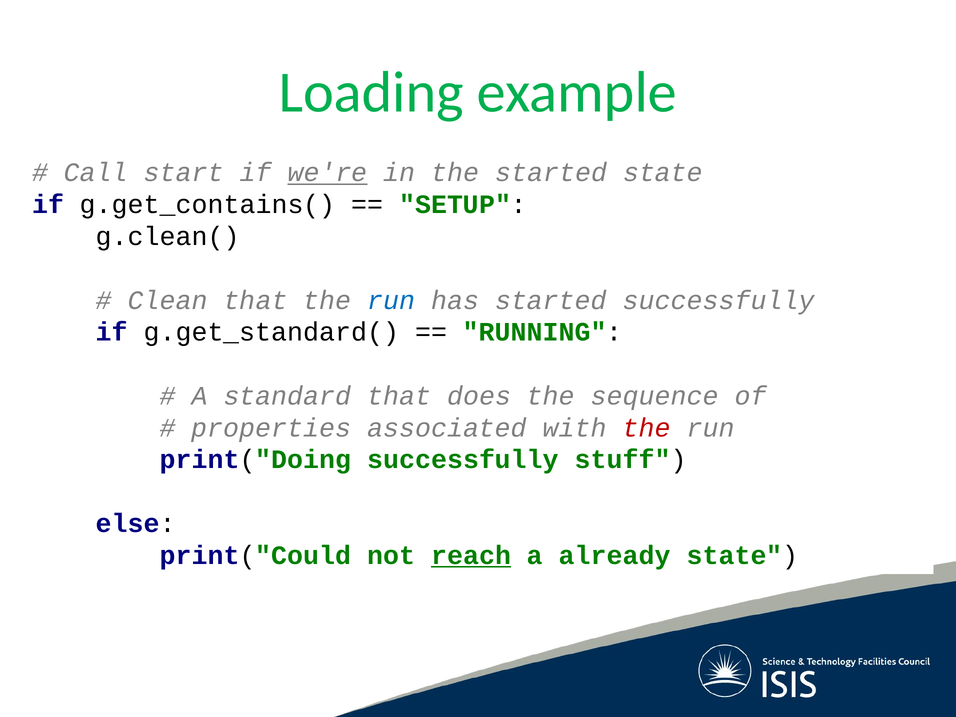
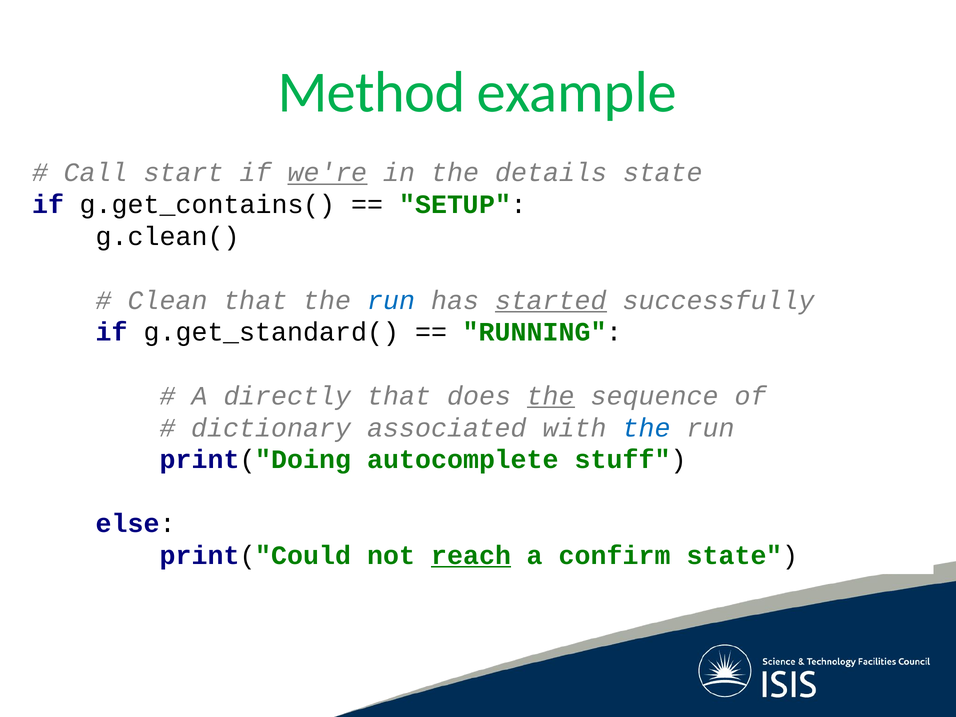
Loading: Loading -> Method
the started: started -> details
started at (551, 300) underline: none -> present
standard: standard -> directly
the at (551, 396) underline: none -> present
properties: properties -> dictionary
the at (647, 428) colour: red -> blue
print("Doing successfully: successfully -> autocomplete
already: already -> confirm
